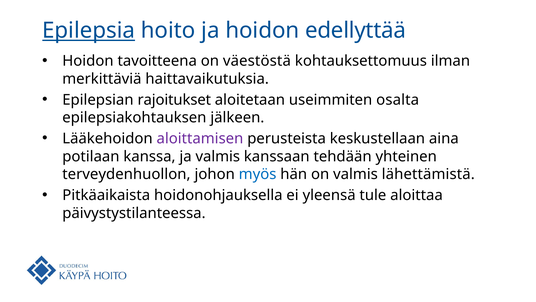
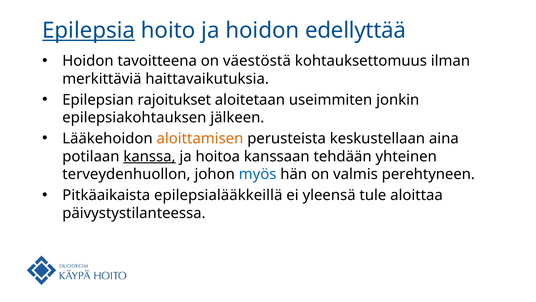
osalta: osalta -> jonkin
aloittamisen colour: purple -> orange
kanssa underline: none -> present
ja valmis: valmis -> hoitoa
lähettämistä: lähettämistä -> perehtyneen
hoidonohjauksella: hoidonohjauksella -> epilepsialääkkeillä
